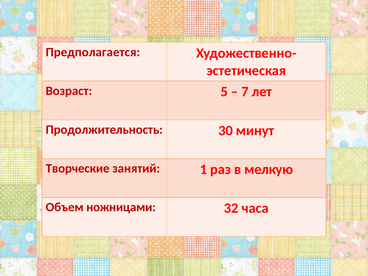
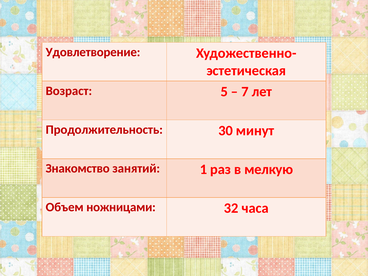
Предполагается: Предполагается -> Удовлетворение
Творческие: Творческие -> Знакомство
